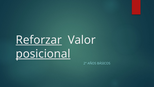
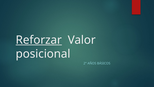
posicional underline: present -> none
